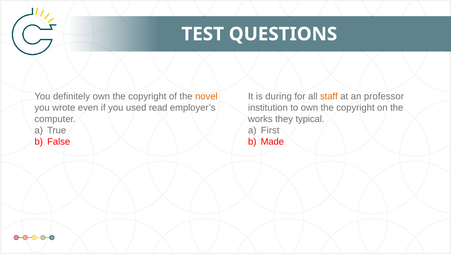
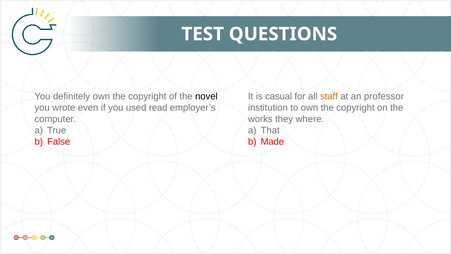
novel colour: orange -> black
during: during -> casual
typical: typical -> where
First: First -> That
